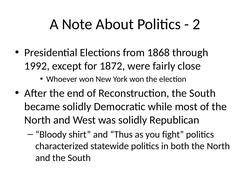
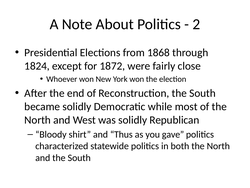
1992: 1992 -> 1824
fight: fight -> gave
